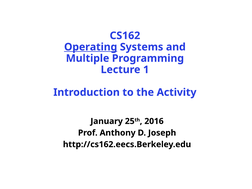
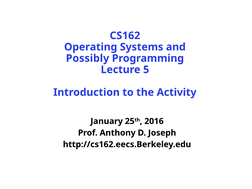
Operating underline: present -> none
Multiple: Multiple -> Possibly
1: 1 -> 5
